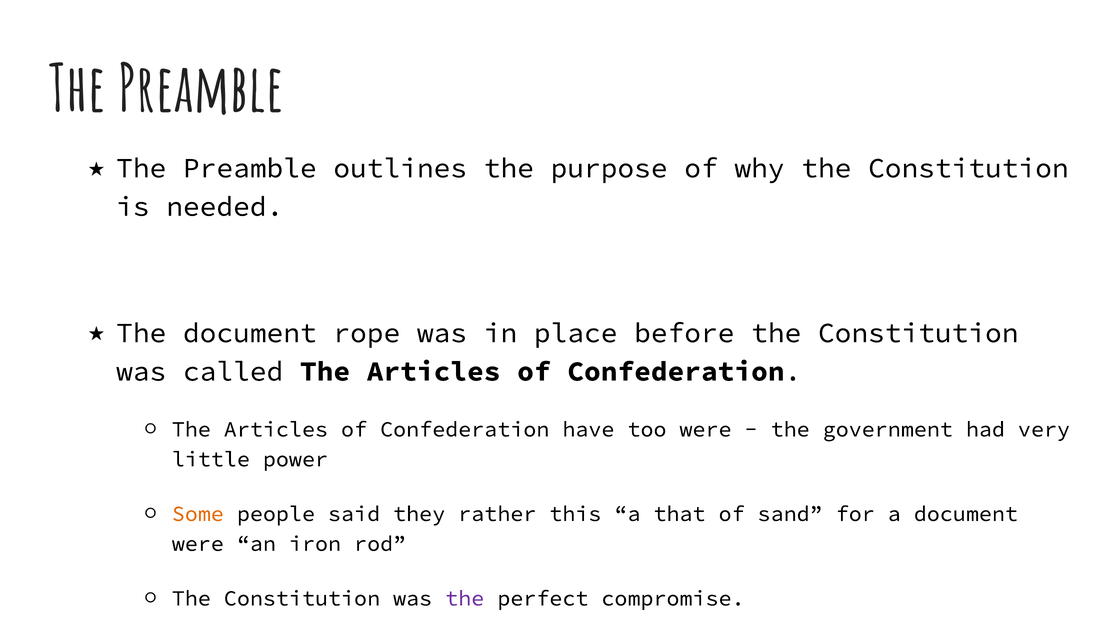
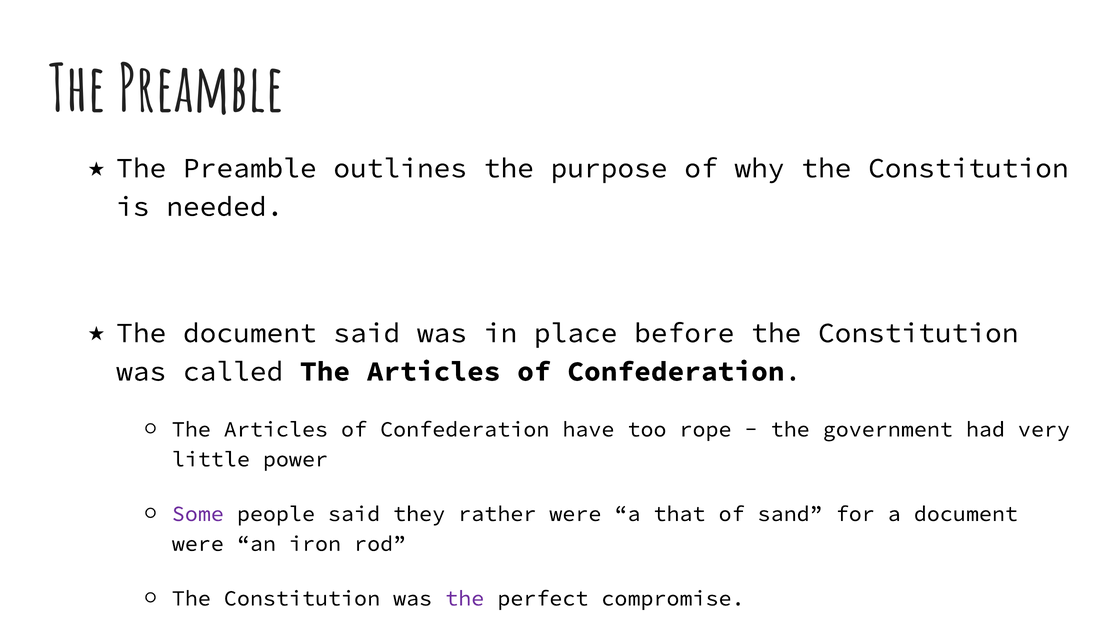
document rope: rope -> said
too were: were -> rope
Some colour: orange -> purple
rather this: this -> were
